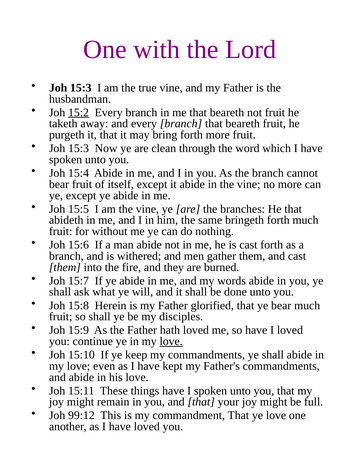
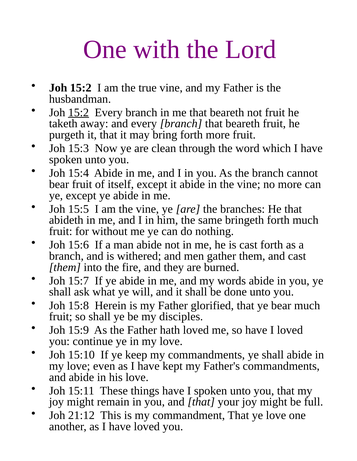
15:3 at (81, 88): 15:3 -> 15:2
love at (171, 342) underline: present -> none
99:12: 99:12 -> 21:12
